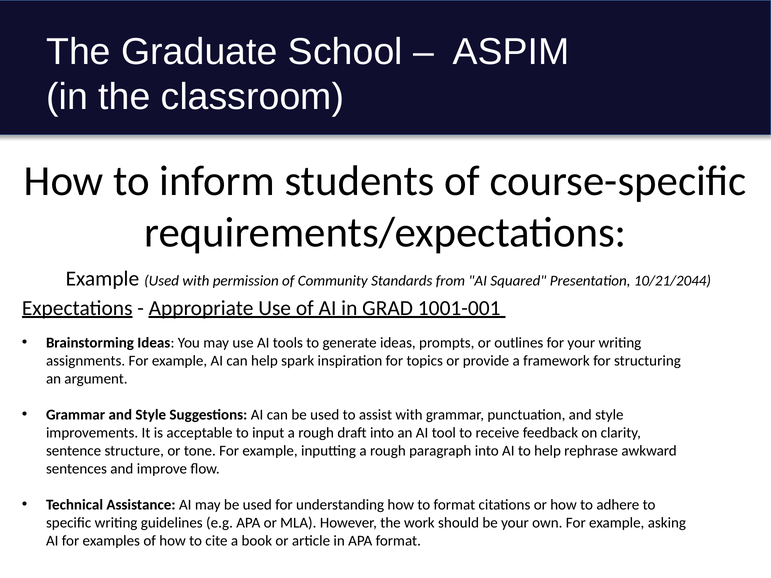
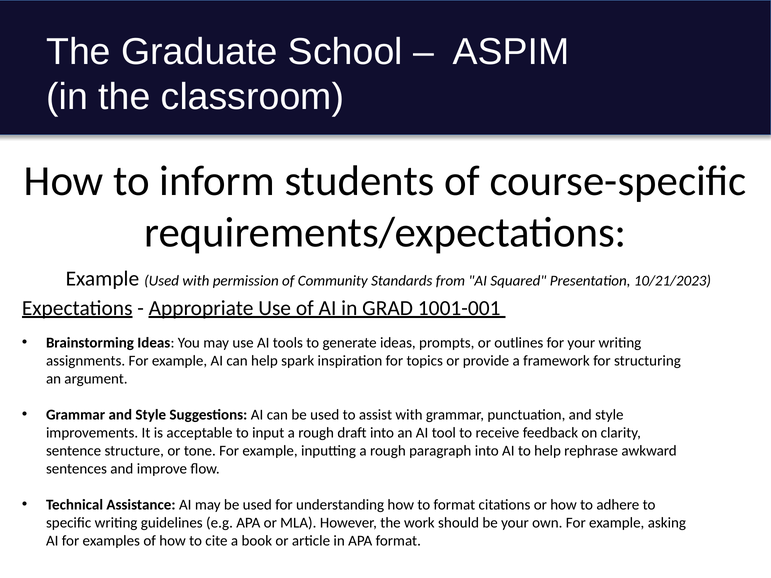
10/21/2044: 10/21/2044 -> 10/21/2023
